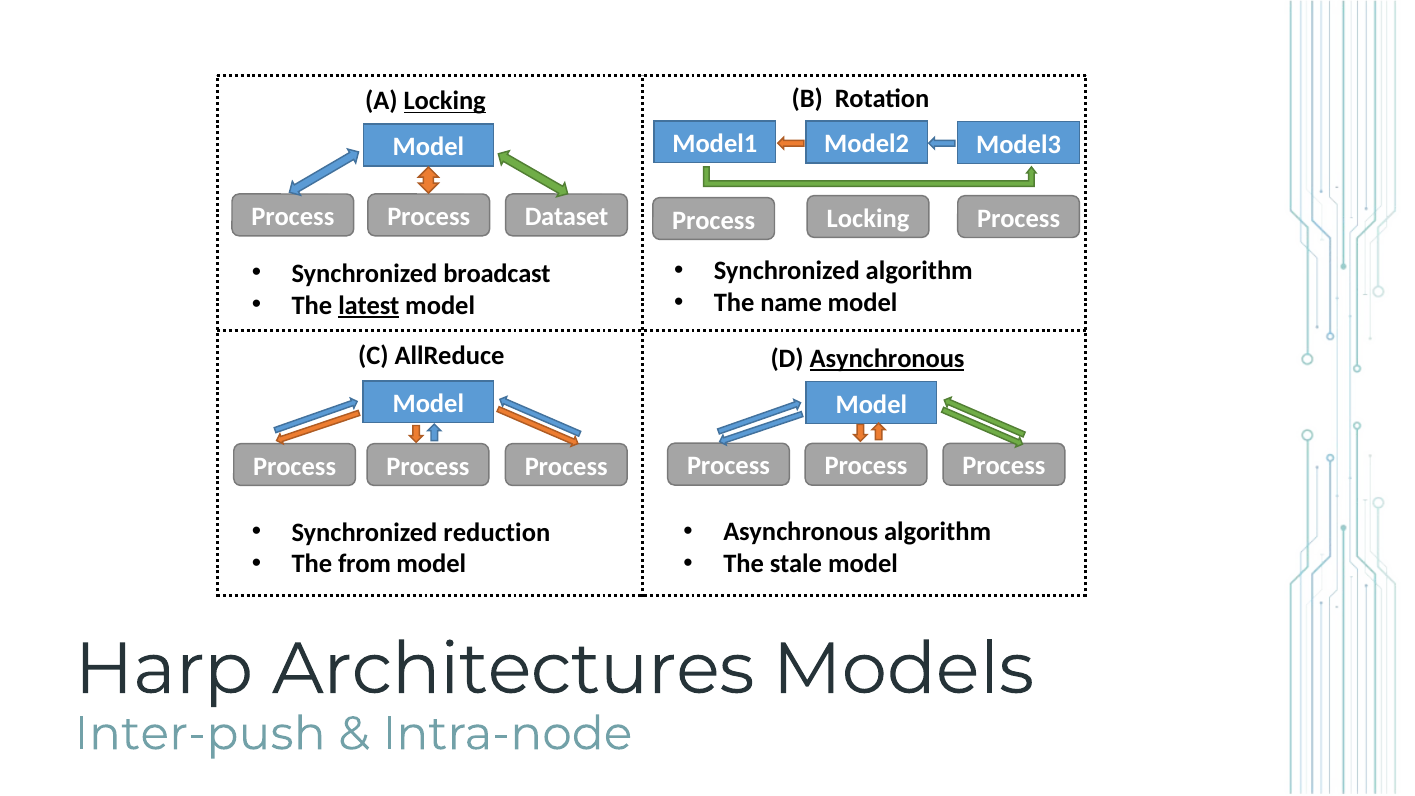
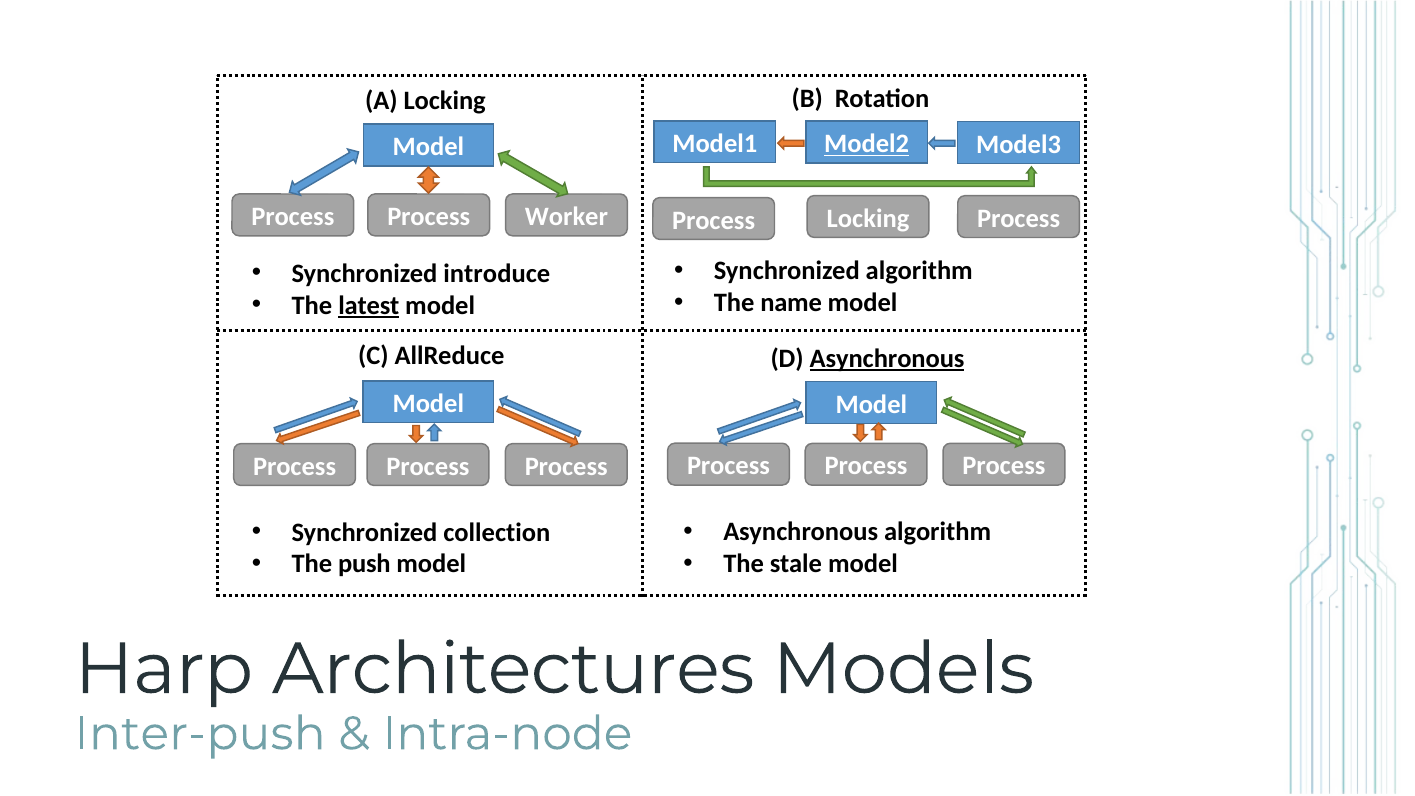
Locking at (445, 101) underline: present -> none
Model2 underline: none -> present
Dataset: Dataset -> Worker
broadcast: broadcast -> introduce
reduction: reduction -> collection
from: from -> push
